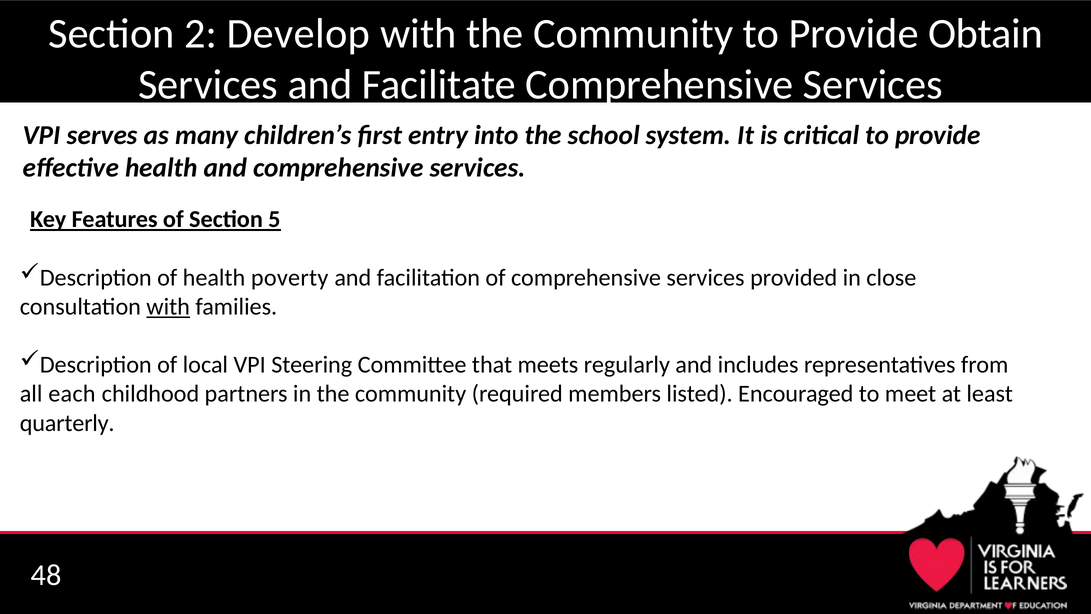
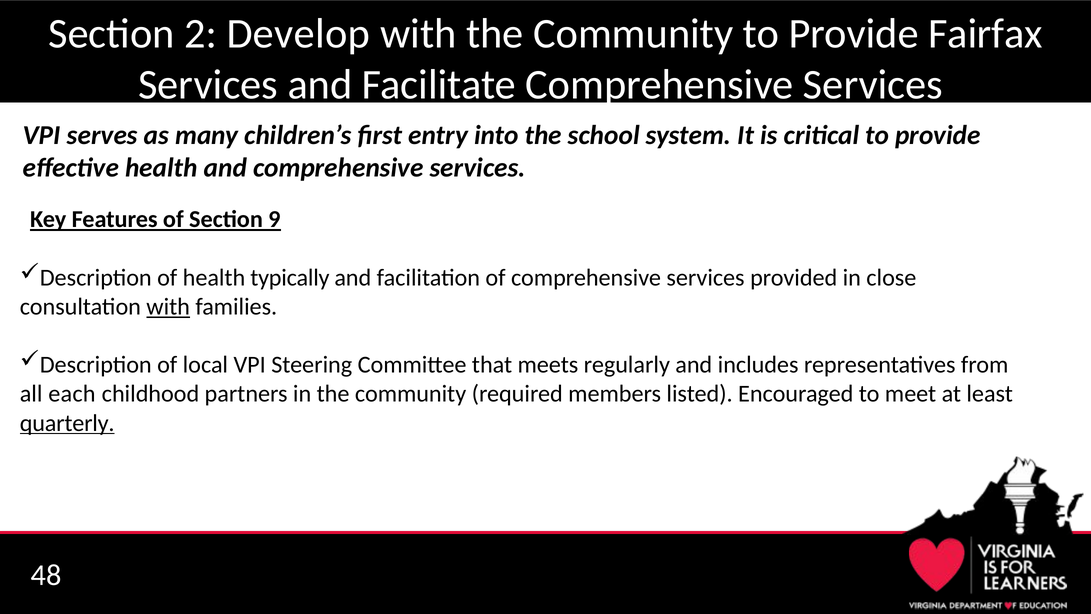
Obtain: Obtain -> Fairfax
5: 5 -> 9
poverty: poverty -> typically
quarterly underline: none -> present
